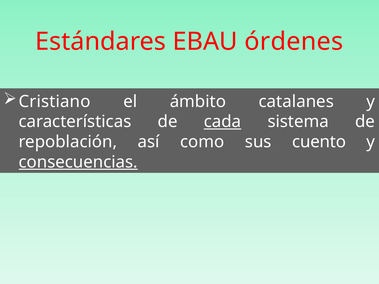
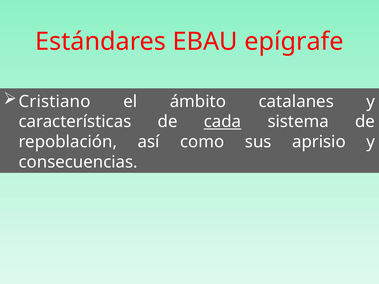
órdenes: órdenes -> epígrafe
cuento: cuento -> aprisio
consecuencias underline: present -> none
